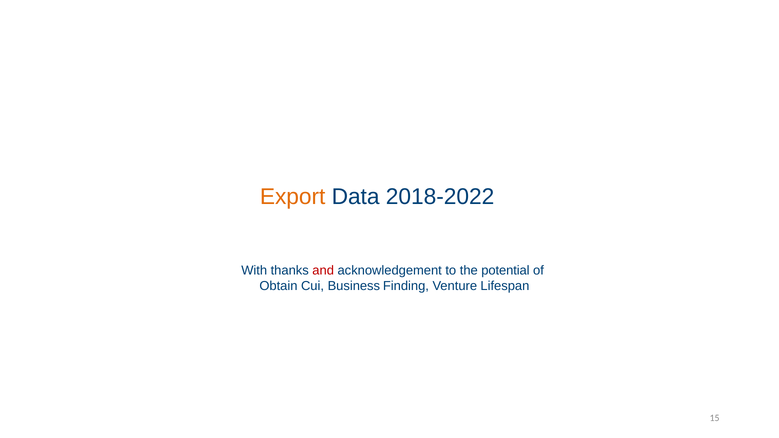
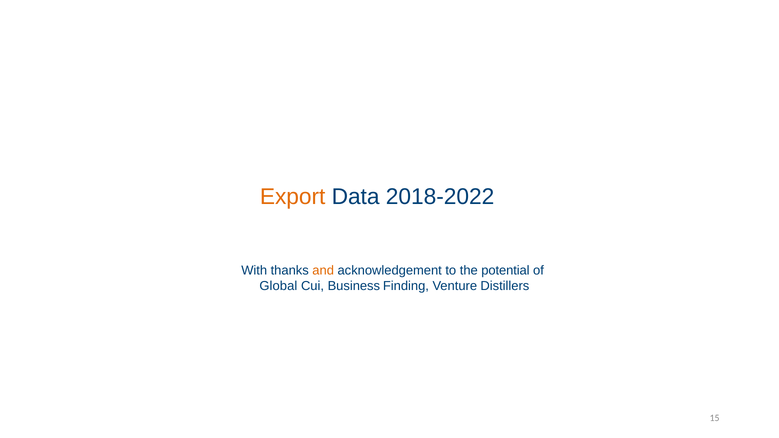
and colour: red -> orange
Obtain: Obtain -> Global
Lifespan: Lifespan -> Distillers
